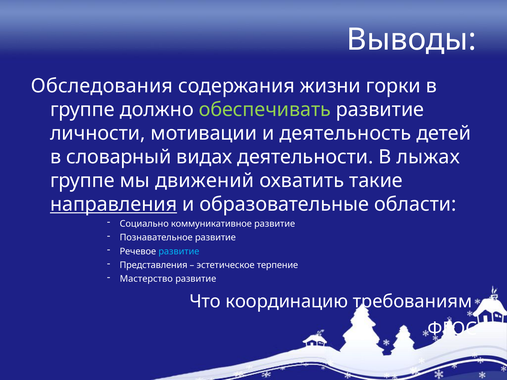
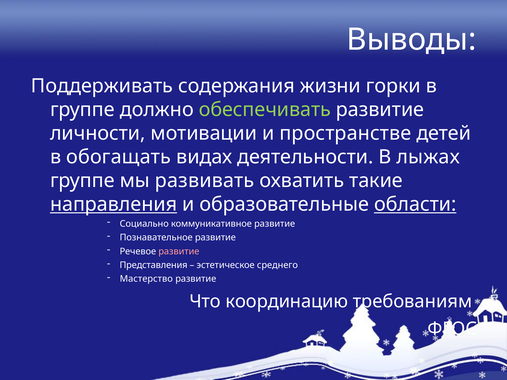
Обследования: Обследования -> Поддерживать
деятельность: деятельность -> пространстве
словарный: словарный -> обогащать
движений: движений -> развивать
области underline: none -> present
развитие at (179, 251) colour: light blue -> pink
терпение: терпение -> среднего
